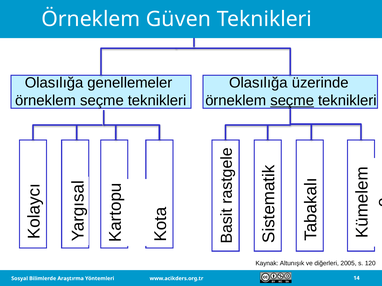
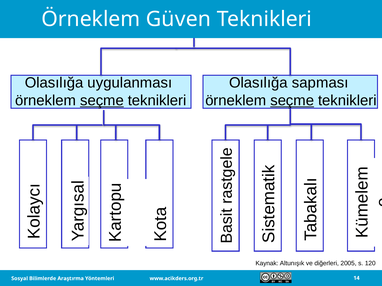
genellemeler: genellemeler -> uygulanması
üzerinde: üzerinde -> sapması
seçme at (102, 101) underline: none -> present
